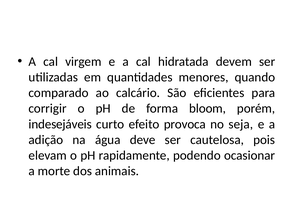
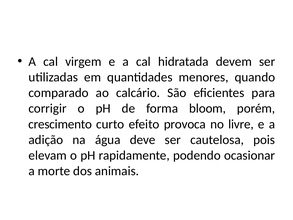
indesejáveis: indesejáveis -> crescimento
seja: seja -> livre
